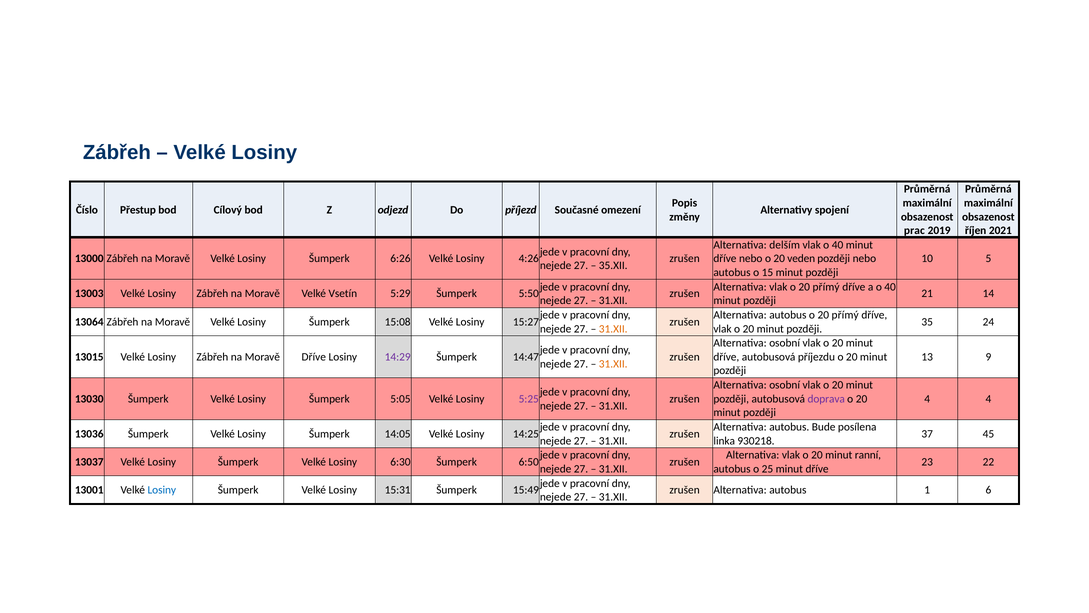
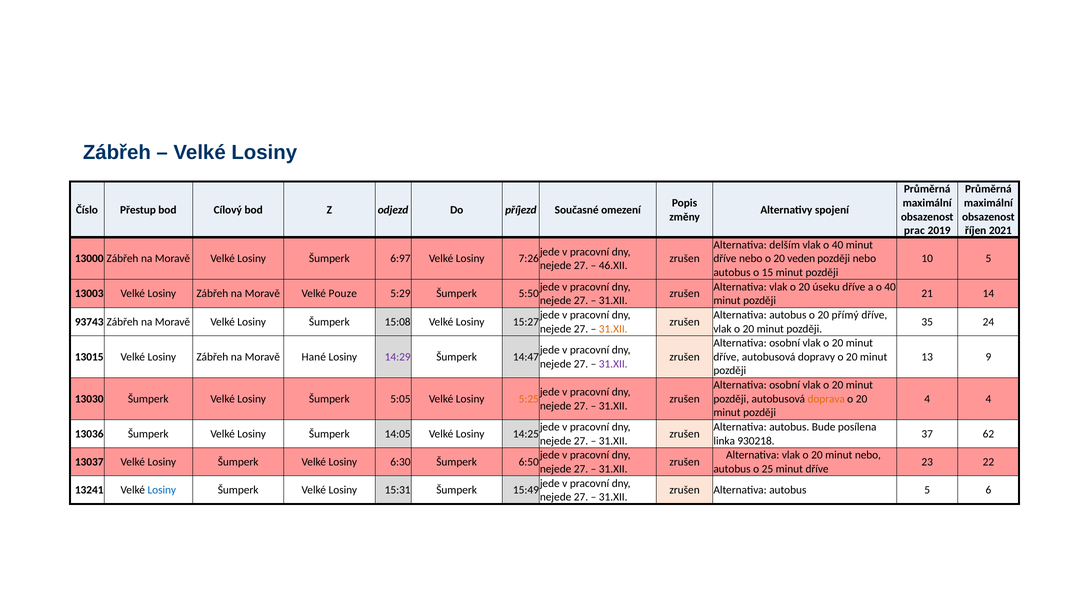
6:26: 6:26 -> 6:97
4:26: 4:26 -> 7:26
35.XII: 35.XII -> 46.XII
vlak o 20 přímý: přímý -> úseku
Vsetín: Vsetín -> Pouze
13064: 13064 -> 93743
Moravě Dříve: Dříve -> Hané
příjezdu: příjezdu -> dopravy
31.XII at (613, 364) colour: orange -> purple
5:25 colour: purple -> orange
doprava colour: purple -> orange
45: 45 -> 62
minut ranní: ranní -> nebo
13001: 13001 -> 13241
autobus 1: 1 -> 5
